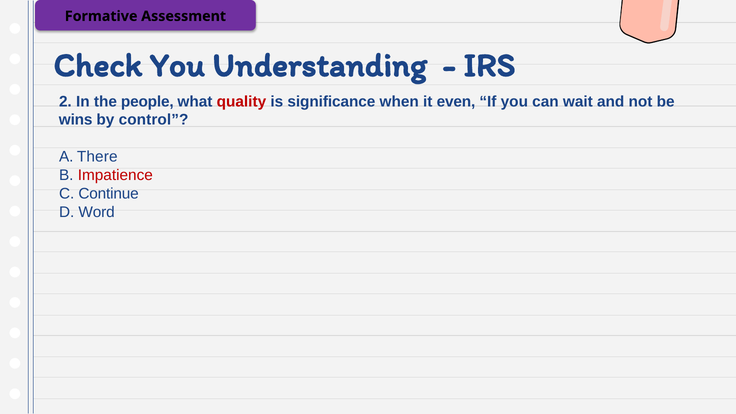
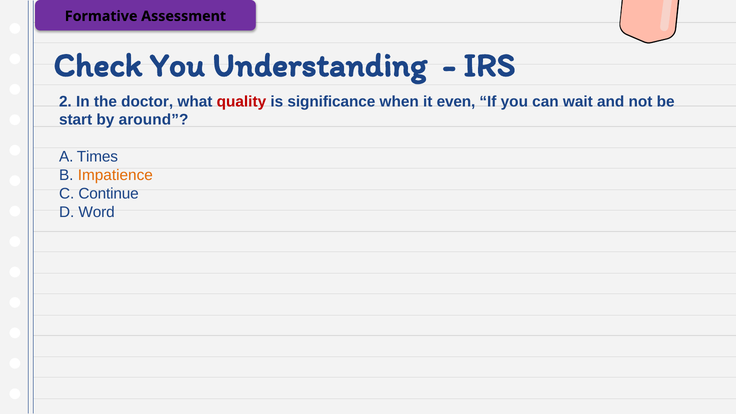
people: people -> doctor
wins: wins -> start
control: control -> around
There: There -> Times
Impatience colour: red -> orange
